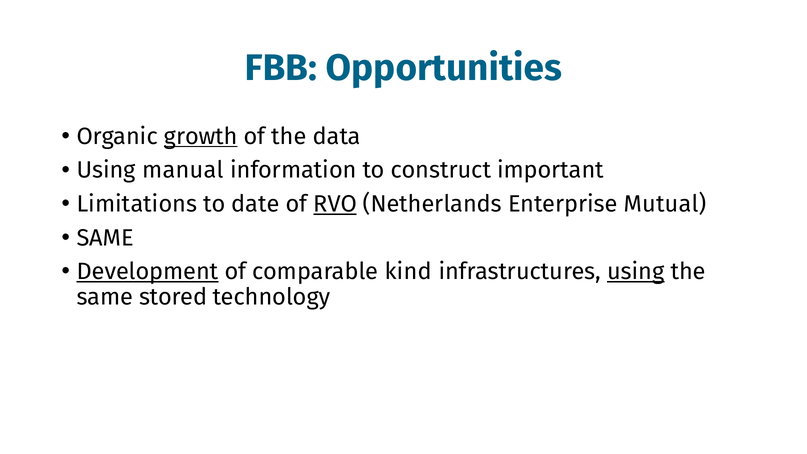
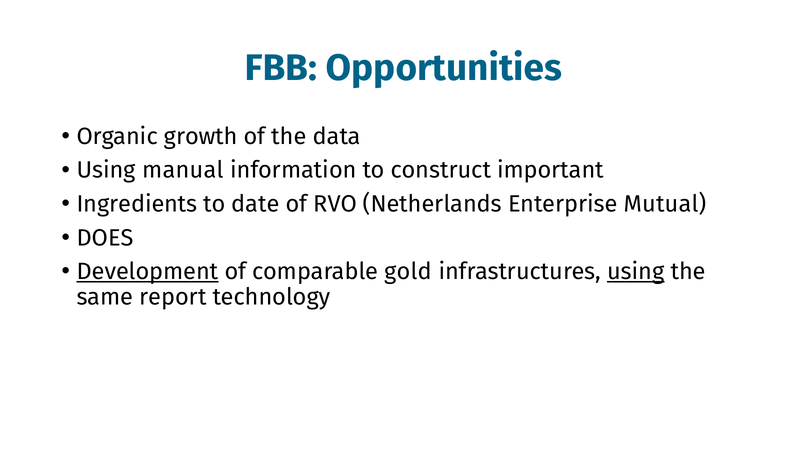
growth underline: present -> none
Limitations: Limitations -> Ingredients
RVO underline: present -> none
SAME at (105, 238): SAME -> DOES
kind: kind -> gold
stored: stored -> report
